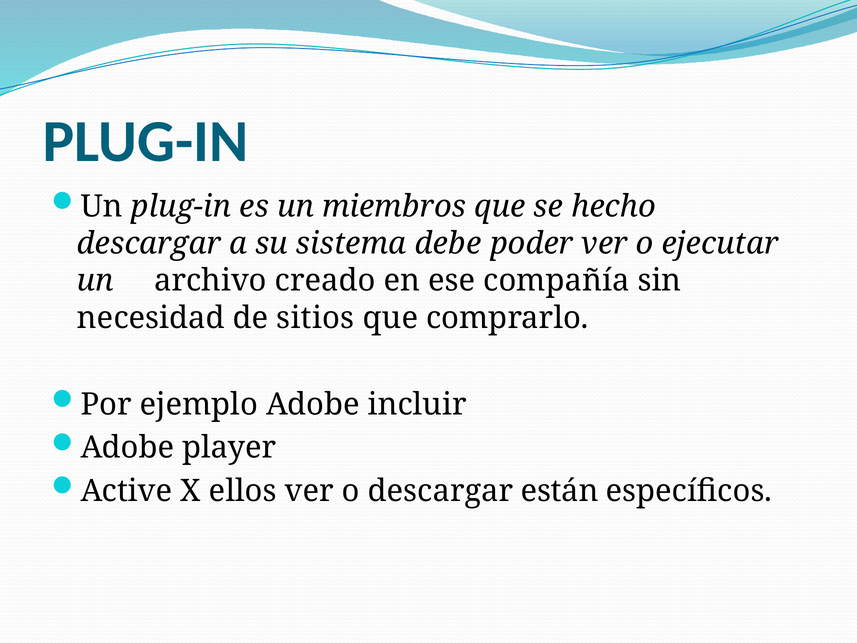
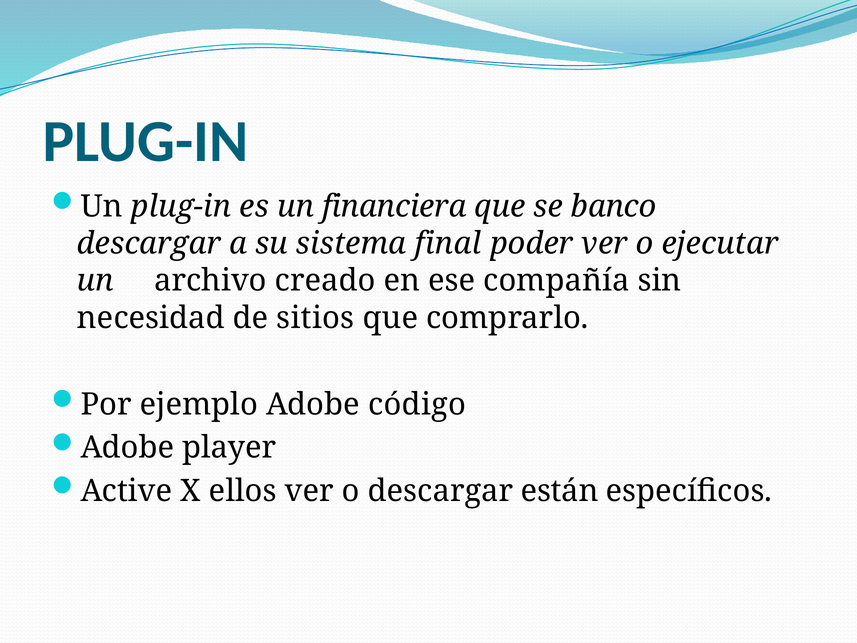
miembros: miembros -> financiera
hecho: hecho -> banco
debe: debe -> final
incluir: incluir -> código
